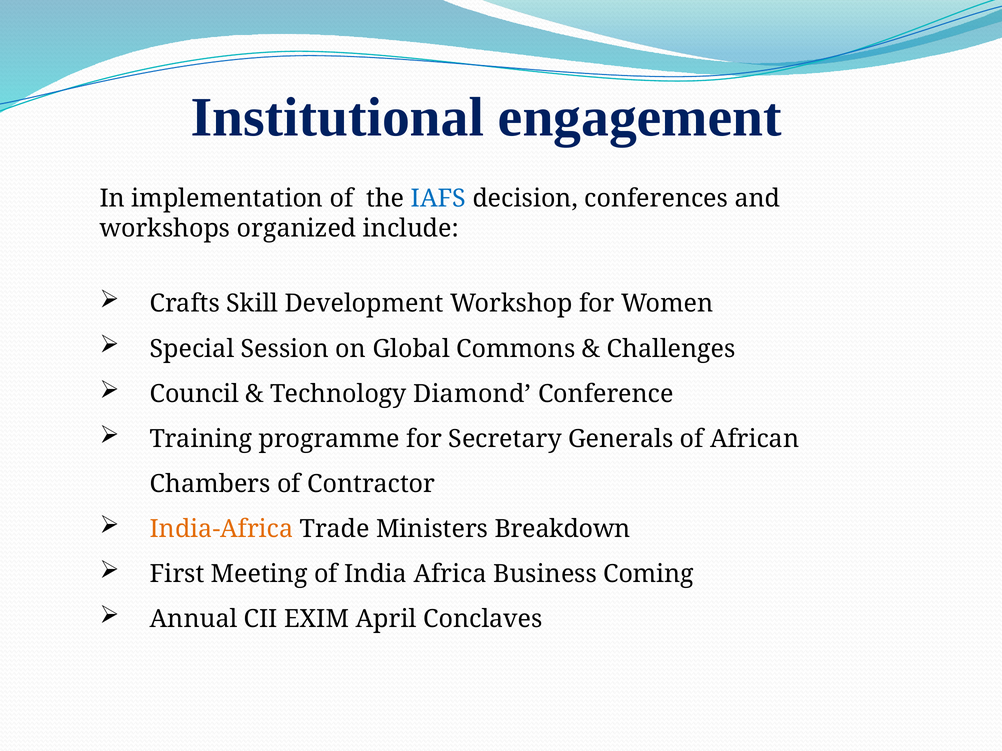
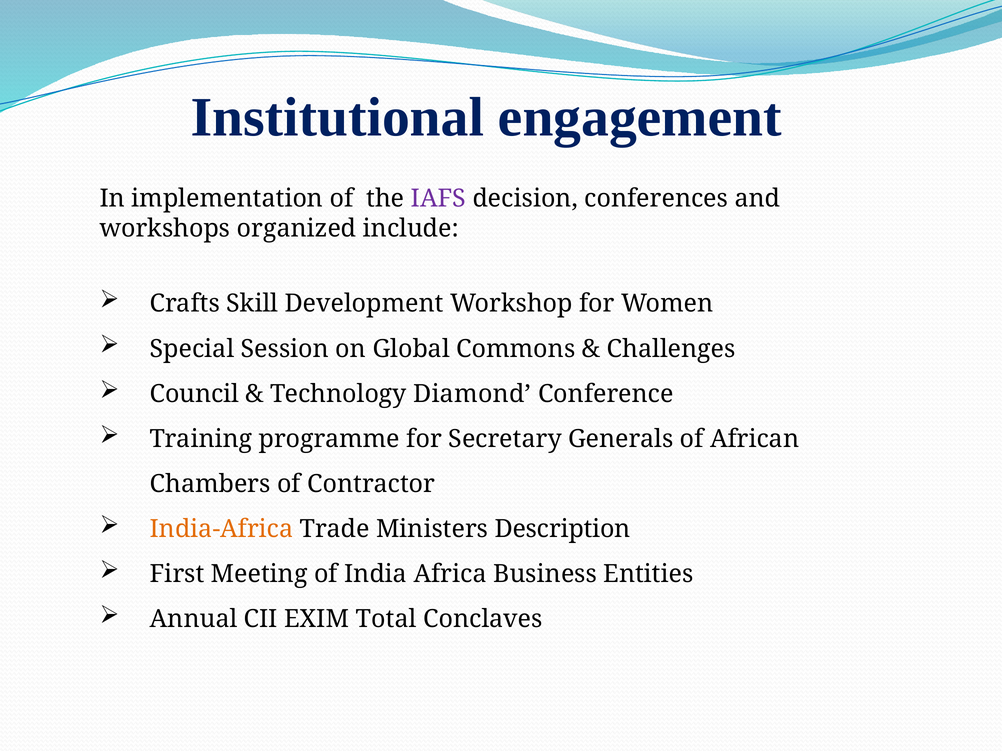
IAFS colour: blue -> purple
Breakdown: Breakdown -> Description
Coming: Coming -> Entities
April: April -> Total
